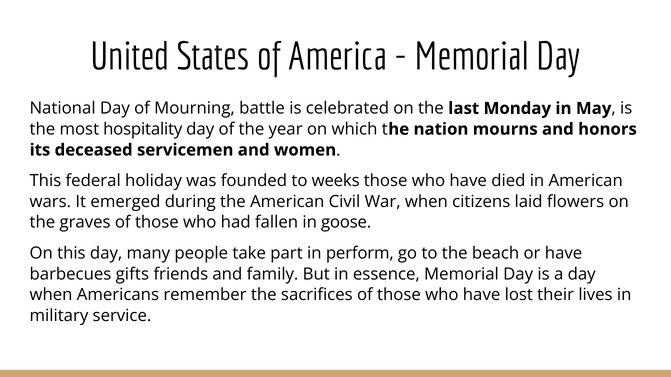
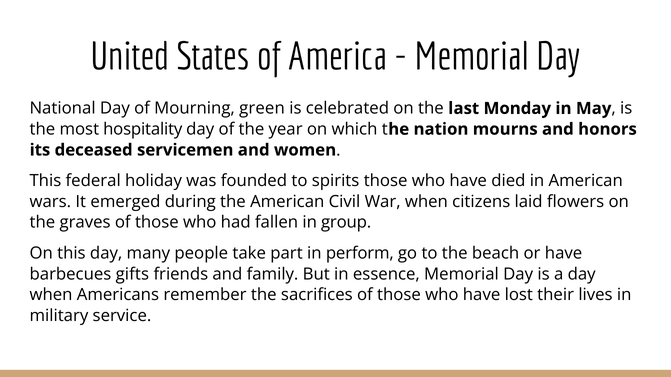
battle: battle -> green
weeks: weeks -> spirits
goose: goose -> group
